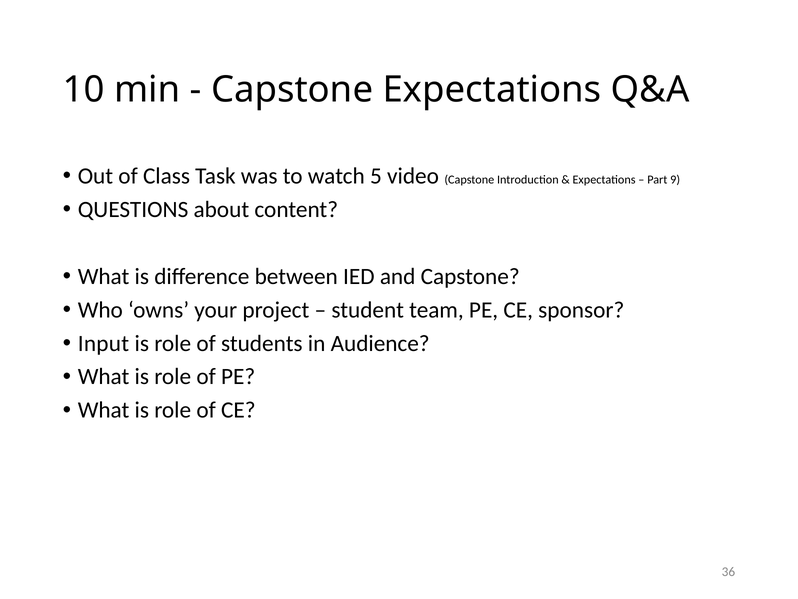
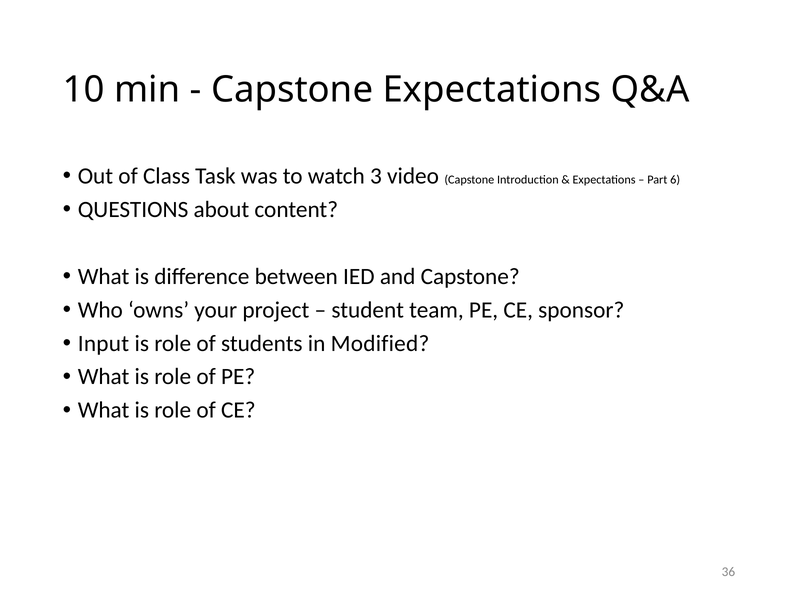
5: 5 -> 3
9: 9 -> 6
Audience: Audience -> Modified
